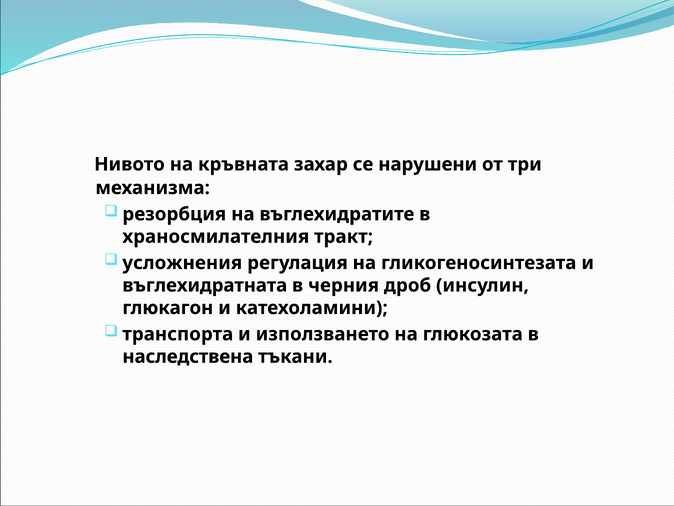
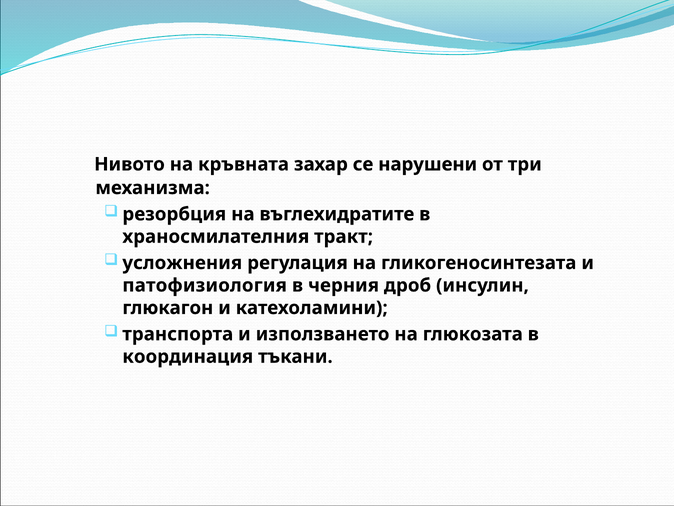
въглехидратната: въглехидратната -> патофизиология
наследствена: наследствена -> координация
